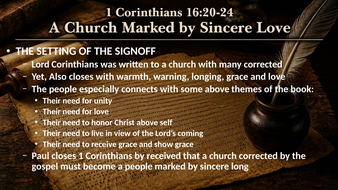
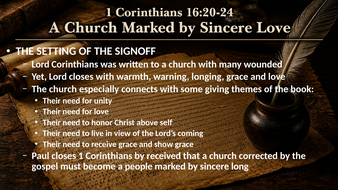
many corrected: corrected -> wounded
Yet Also: Also -> Lord
The people: people -> church
some above: above -> giving
